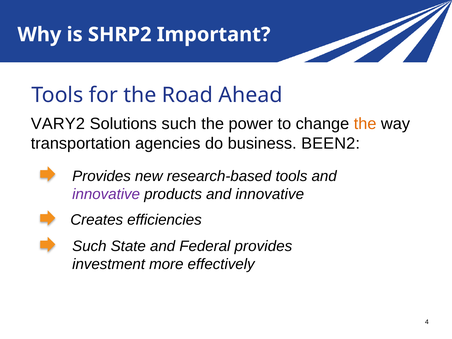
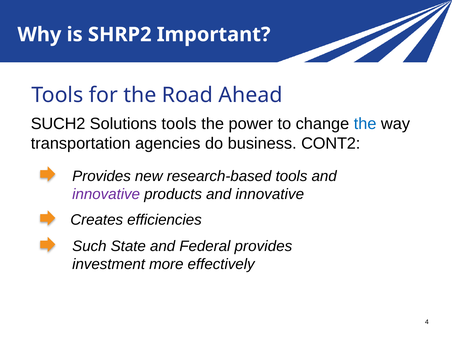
VARY2: VARY2 -> SUCH2
Solutions such: such -> tools
the at (365, 124) colour: orange -> blue
BEEN2: BEEN2 -> CONT2
